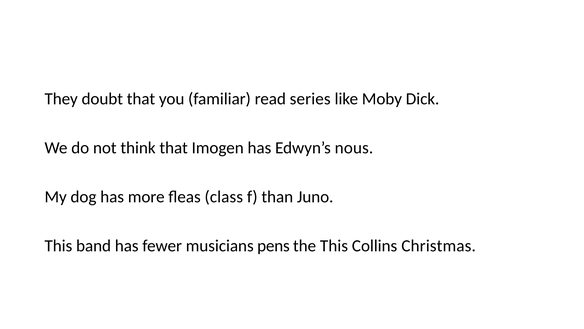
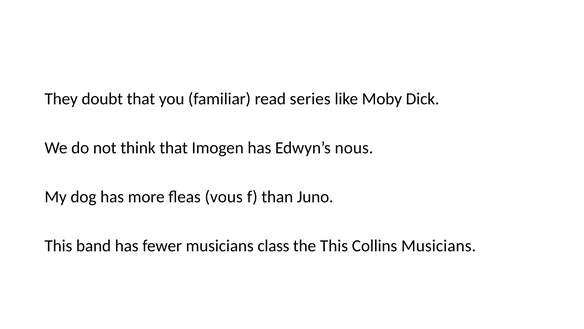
class: class -> vous
pens: pens -> class
Collins Christmas: Christmas -> Musicians
